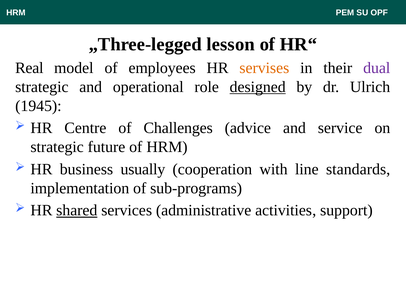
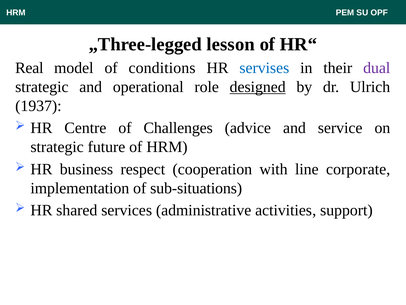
employees: employees -> conditions
servises colour: orange -> blue
1945: 1945 -> 1937
usually: usually -> respect
standards: standards -> corporate
sub-programs: sub-programs -> sub-situations
shared underline: present -> none
